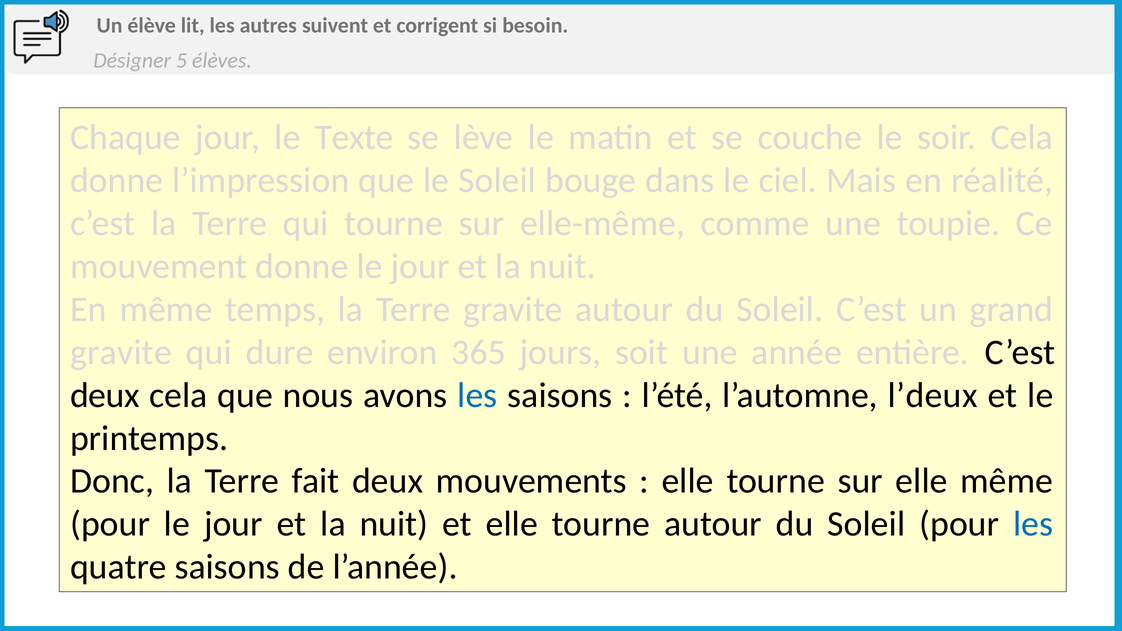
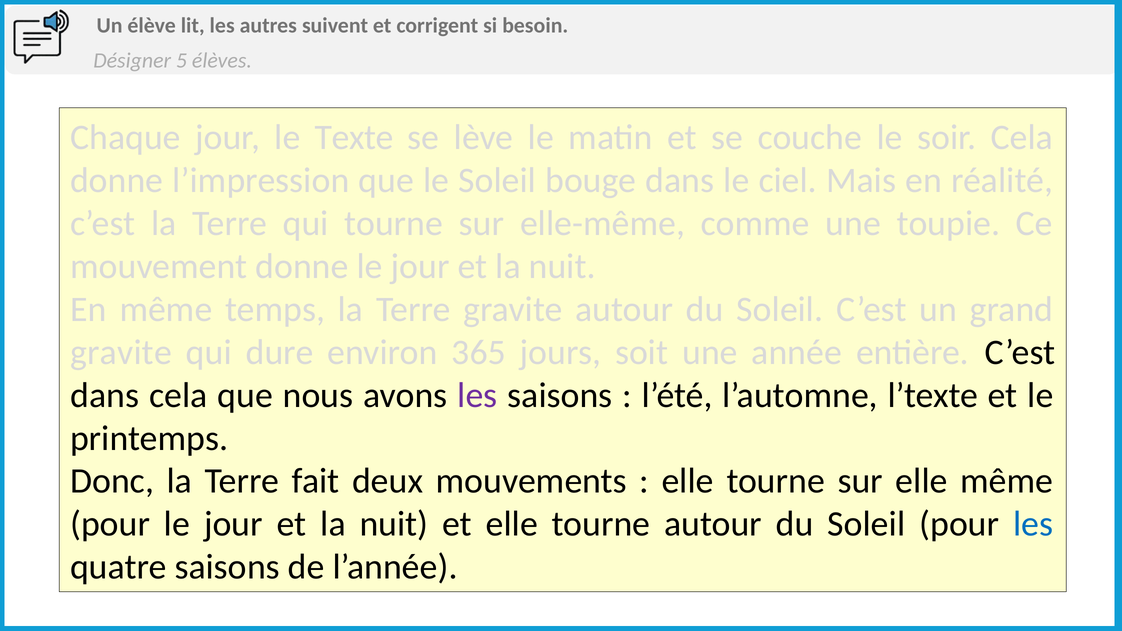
deux at (105, 395): deux -> dans
les at (477, 395) colour: blue -> purple
l’deux: l’deux -> l’texte
